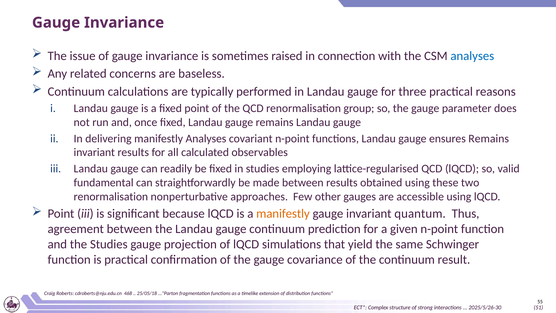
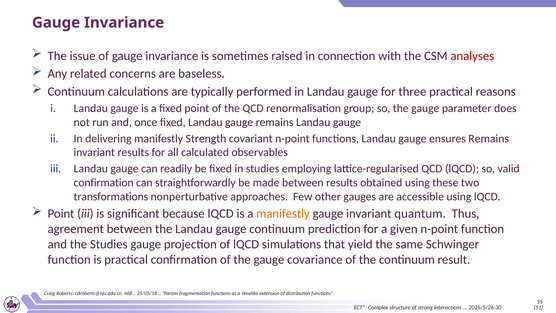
analyses at (472, 56) colour: blue -> red
manifestly Analyses: Analyses -> Strength
fundamental at (104, 182): fundamental -> confirmation
renormalisation at (111, 196): renormalisation -> transformations
